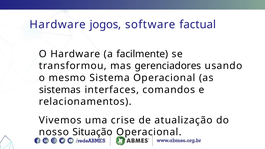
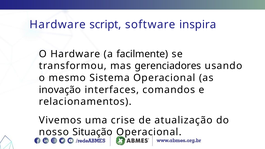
jogos: jogos -> script
factual: factual -> inspira
sistemas: sistemas -> inovação
